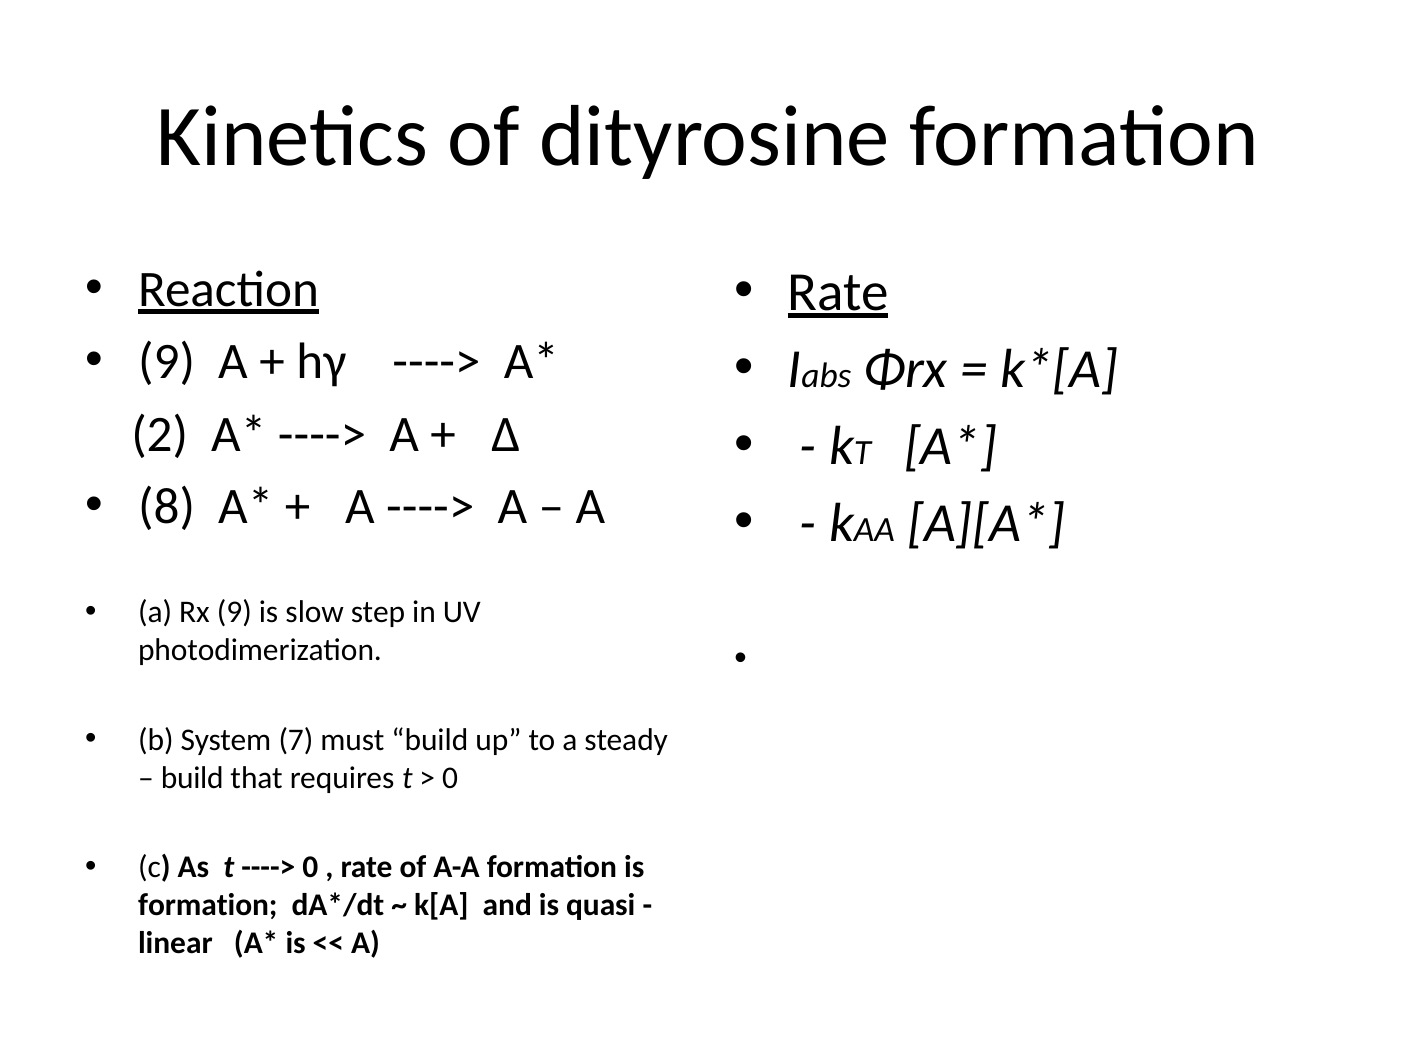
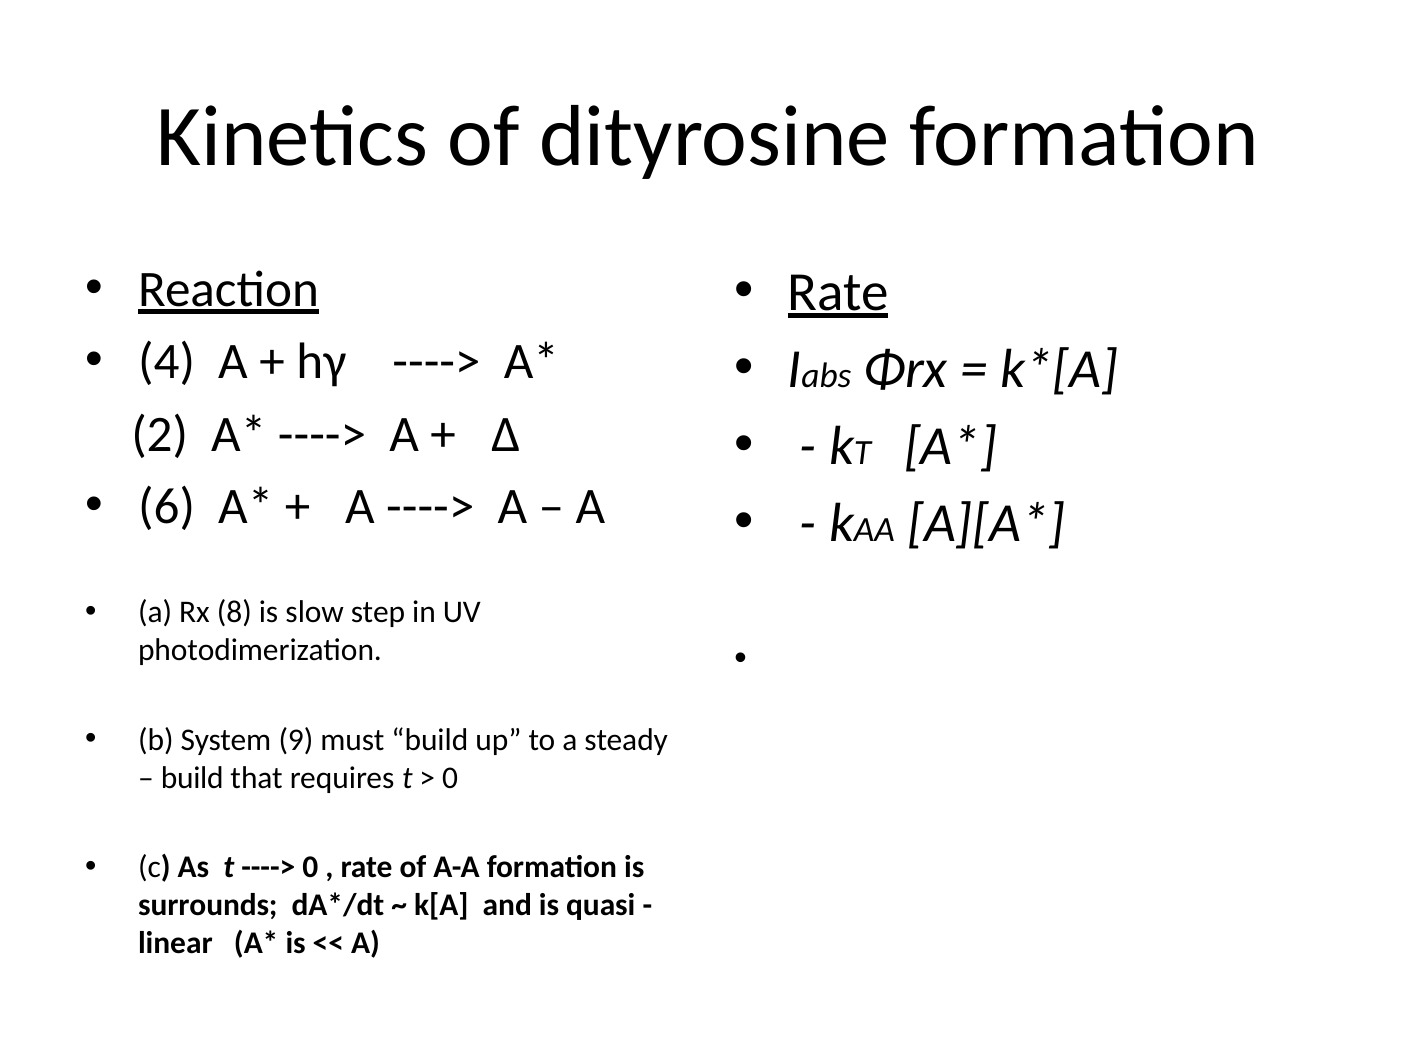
9 at (167, 362): 9 -> 4
8: 8 -> 6
Rx 9: 9 -> 8
7: 7 -> 9
formation at (208, 905): formation -> surrounds
